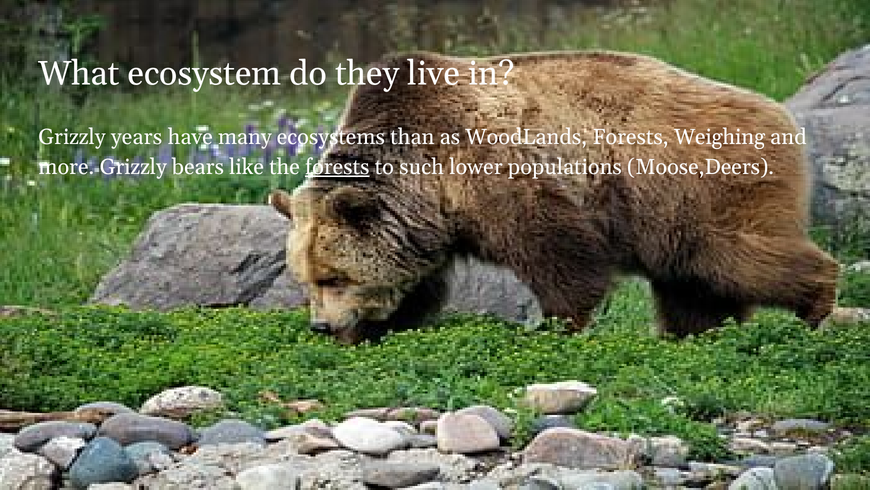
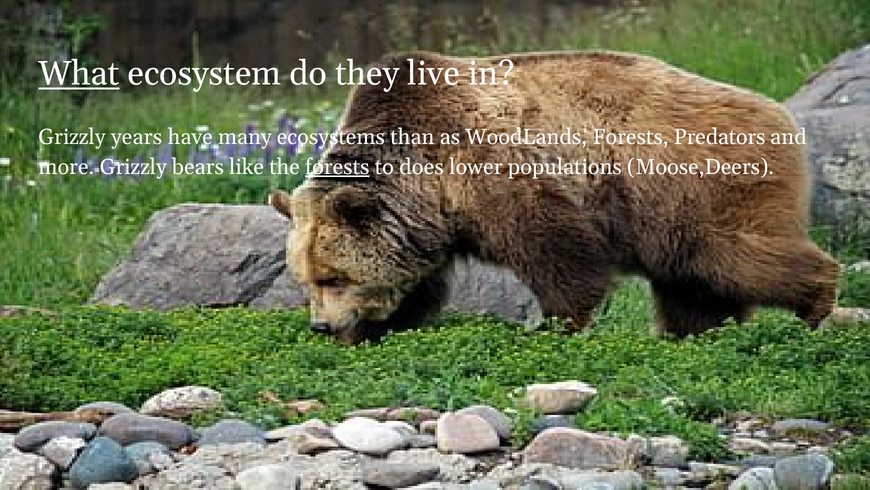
What underline: none -> present
Weighing: Weighing -> Predators
such: such -> does
